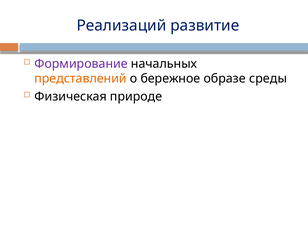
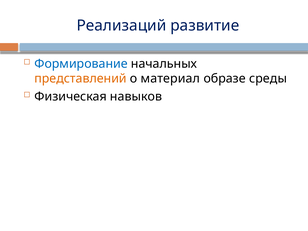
Формирование colour: purple -> blue
бережное: бережное -> материал
природе: природе -> навыков
